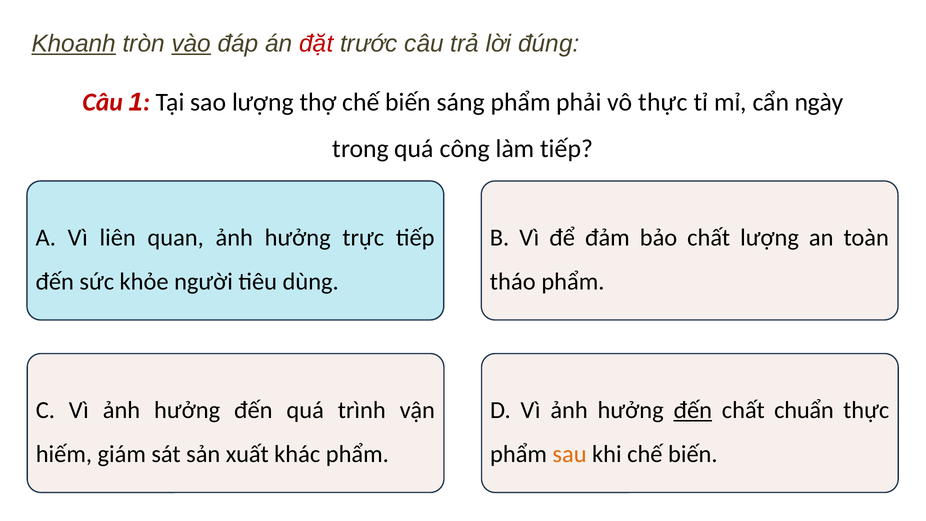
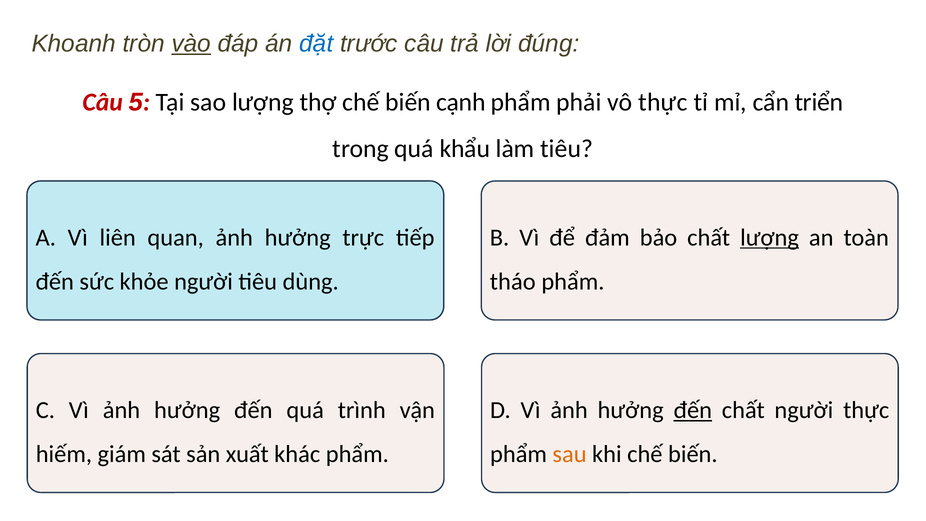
Khoanh underline: present -> none
đặt colour: red -> blue
1: 1 -> 5
sáng: sáng -> cạnh
ngày: ngày -> triển
công: công -> khẩu
làm tiếp: tiếp -> tiêu
lượng at (770, 237) underline: none -> present
chất chuẩn: chuẩn -> người
